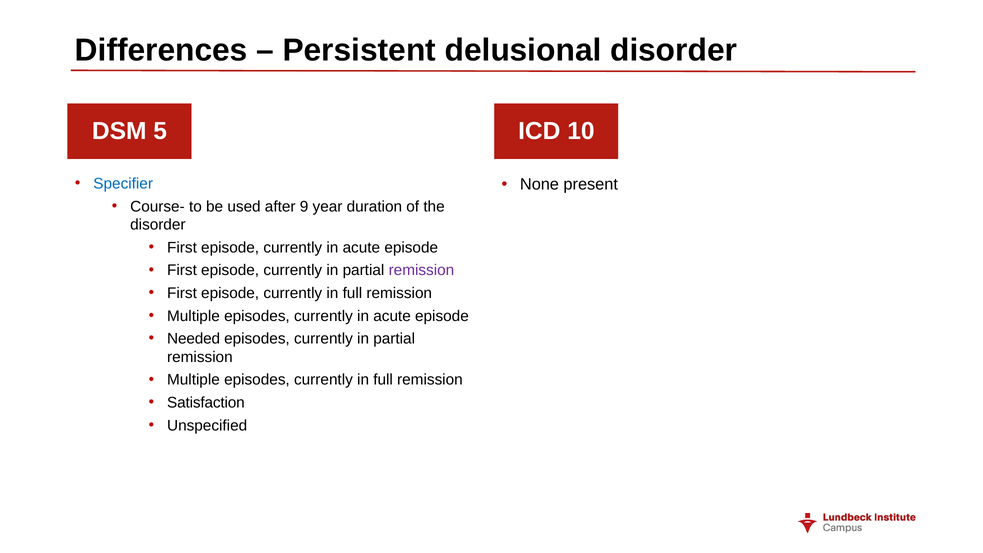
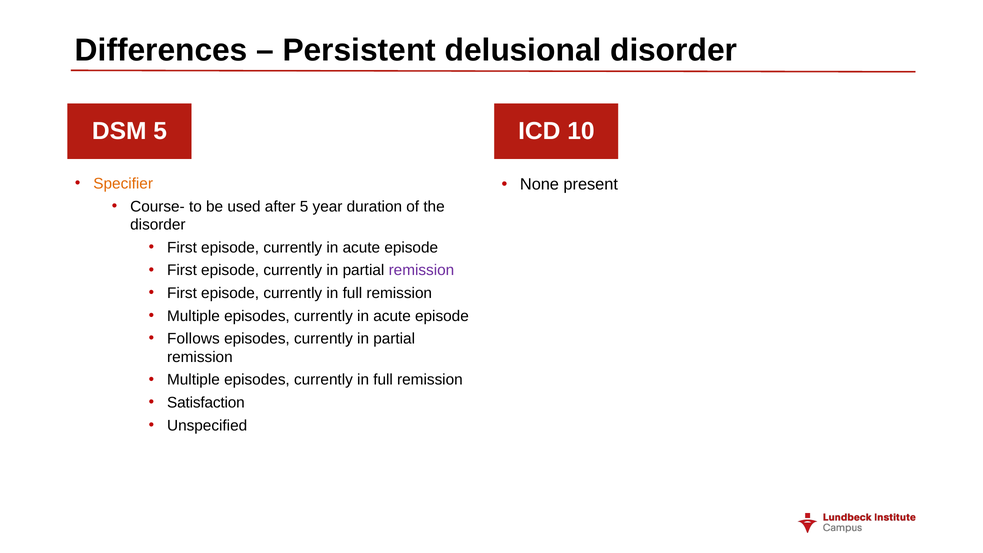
Specifier colour: blue -> orange
after 9: 9 -> 5
Needed: Needed -> Follows
